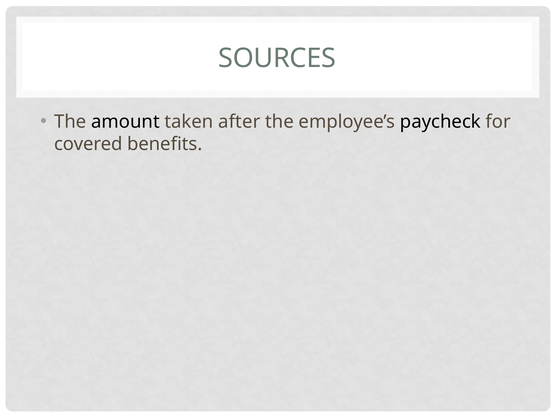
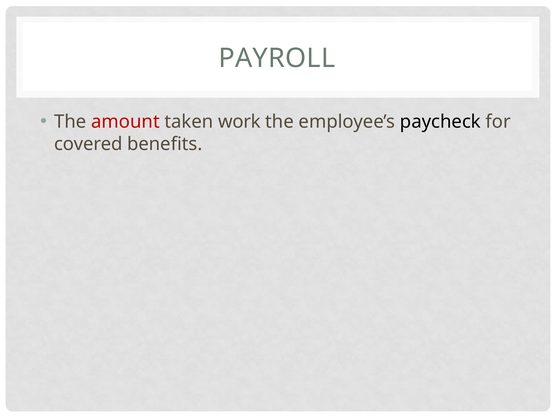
SOURCES: SOURCES -> PAYROLL
amount colour: black -> red
after: after -> work
